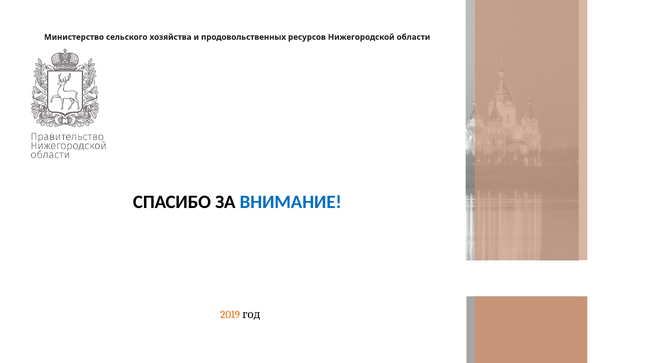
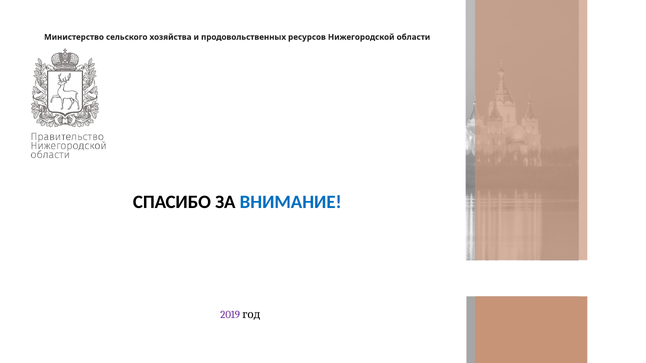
2019 colour: orange -> purple
